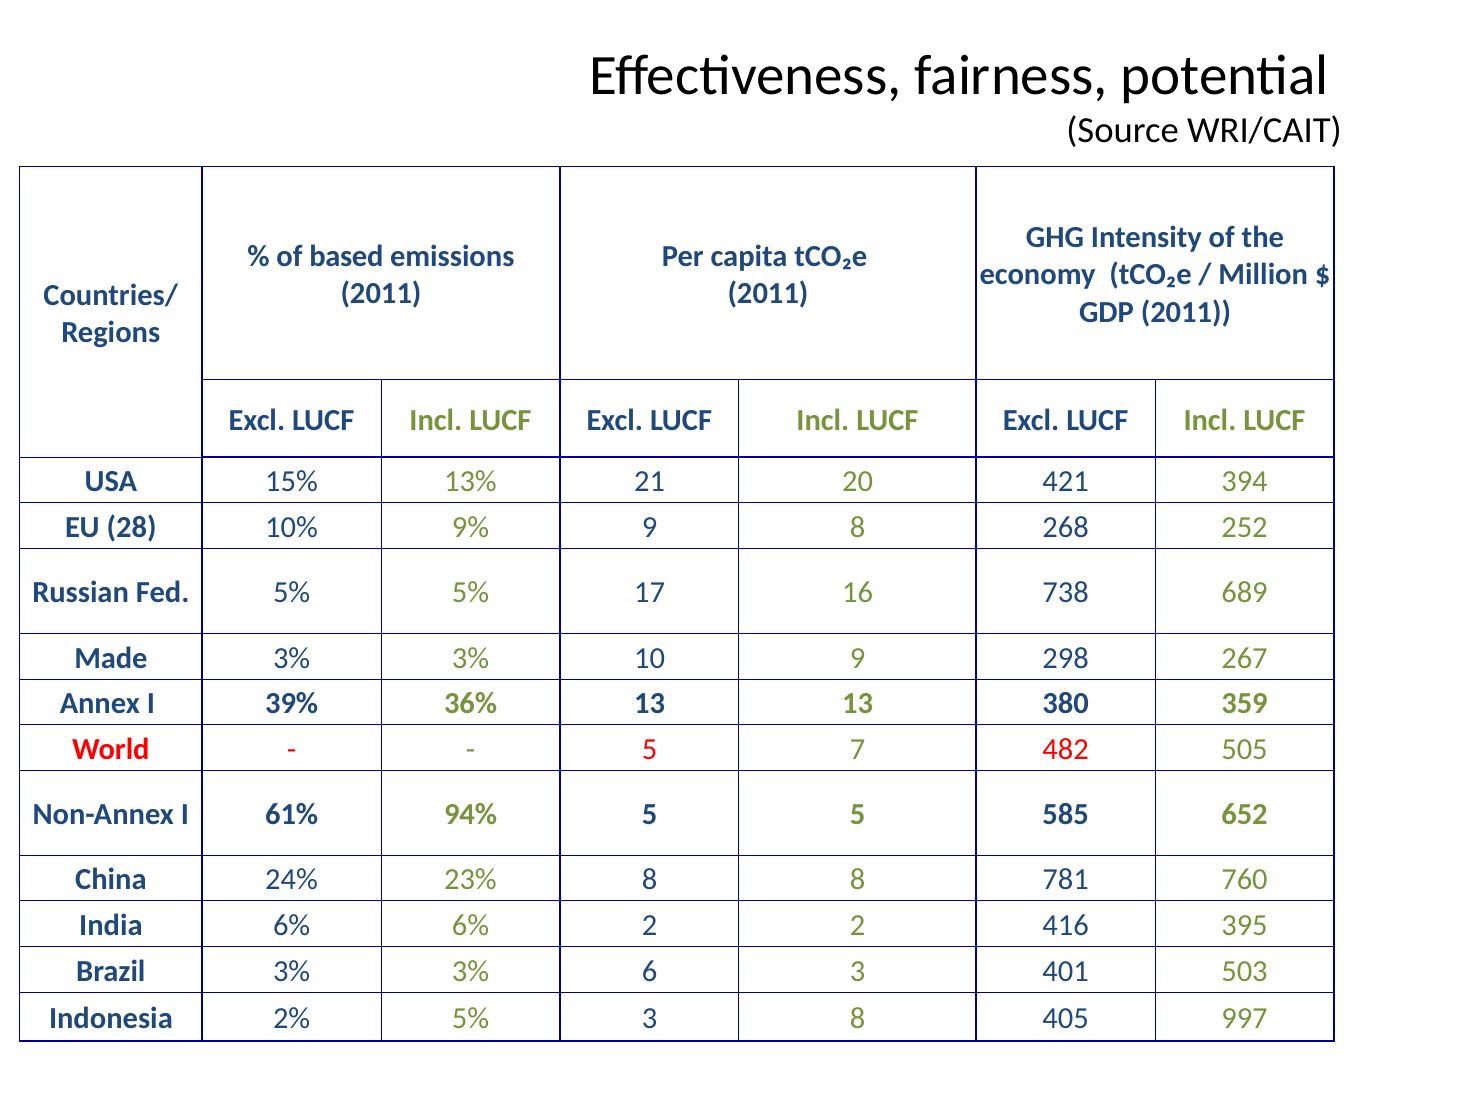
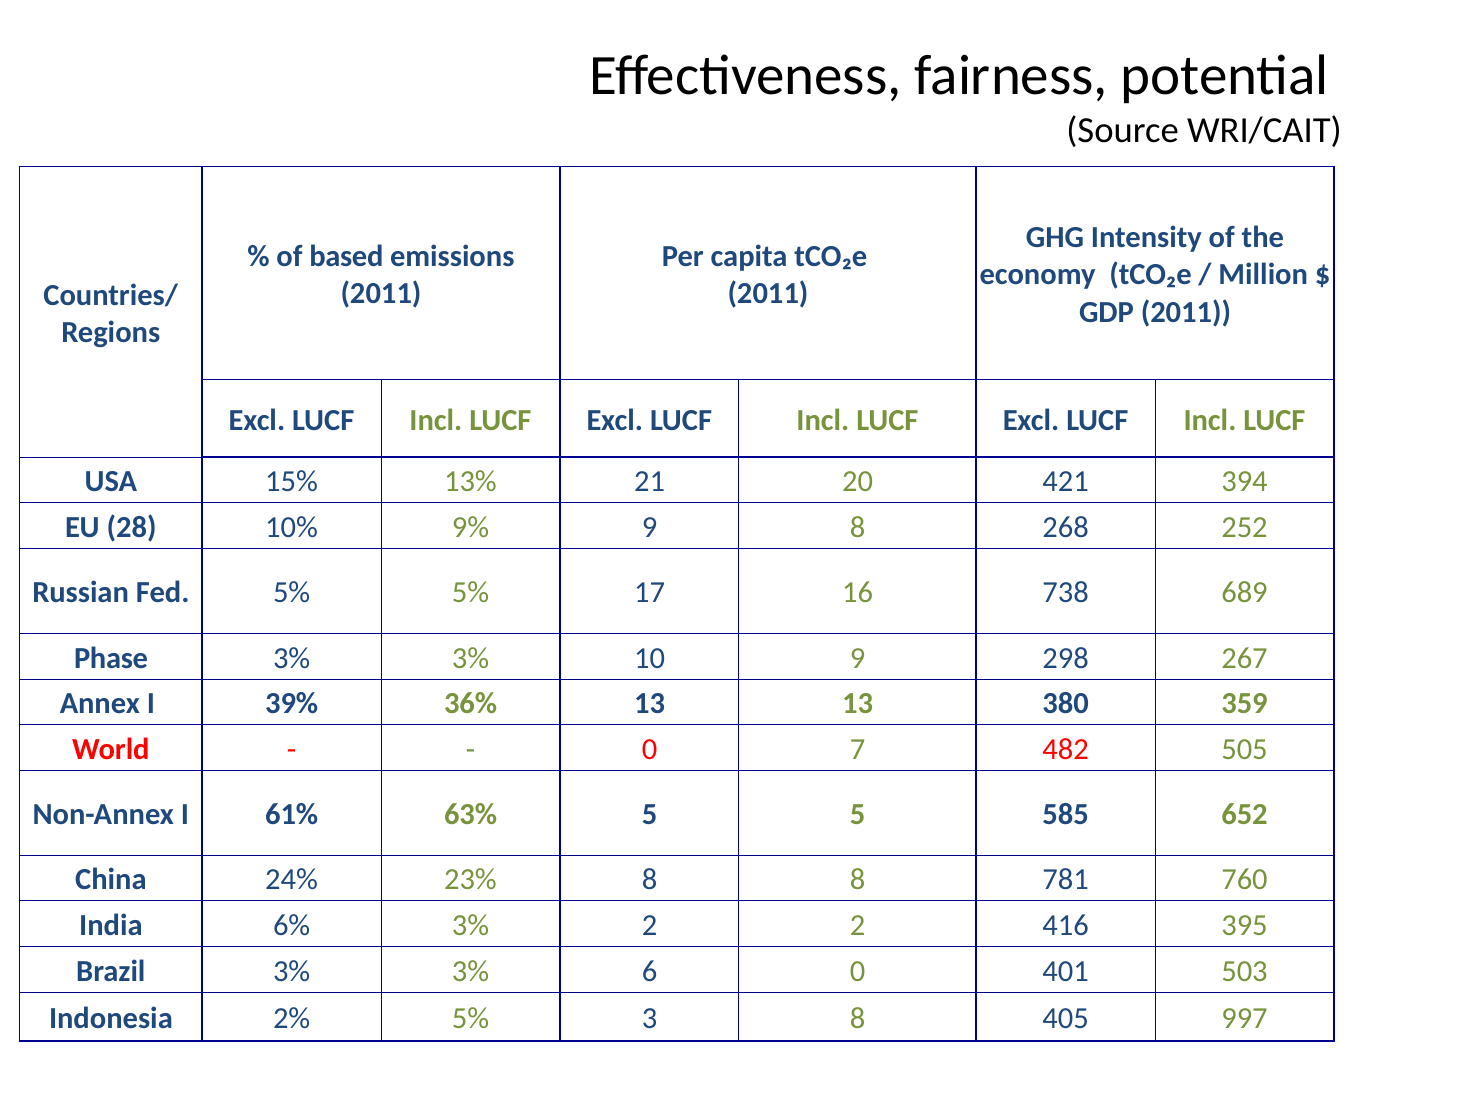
Made: Made -> Phase
5 at (650, 749): 5 -> 0
94%: 94% -> 63%
6% 6%: 6% -> 3%
6 3: 3 -> 0
